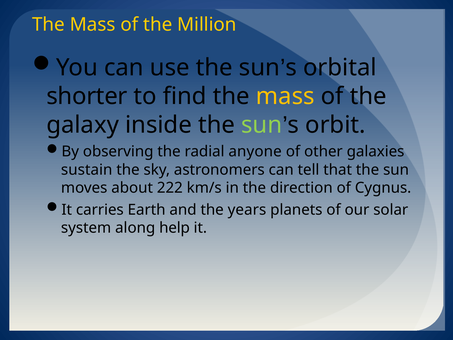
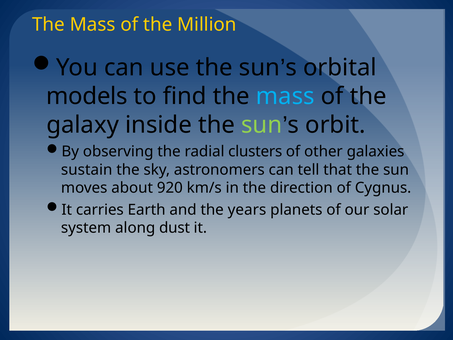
shorter: shorter -> models
mass at (285, 96) colour: yellow -> light blue
anyone: anyone -> clusters
222: 222 -> 920
help: help -> dust
